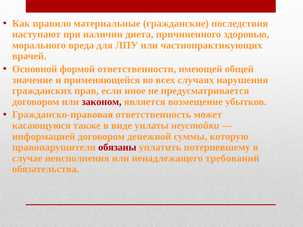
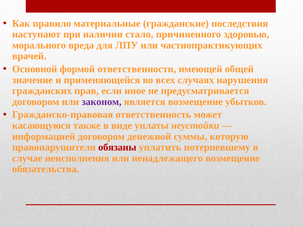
диета: диета -> стало
законом colour: red -> purple
ненадлежащего требований: требований -> возмещение
